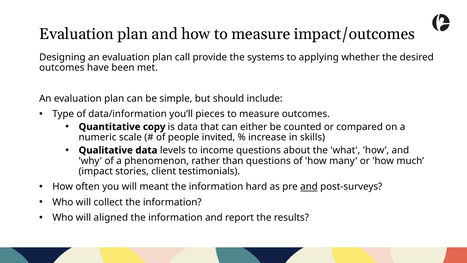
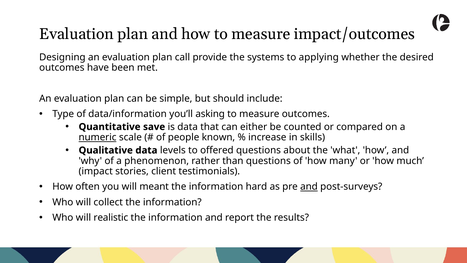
pieces: pieces -> asking
copy: copy -> save
numeric underline: none -> present
invited: invited -> known
income: income -> offered
aligned: aligned -> realistic
